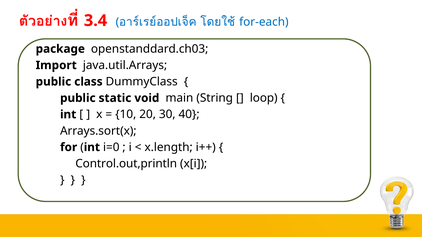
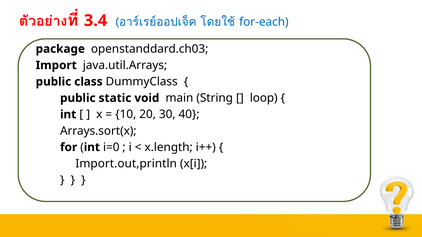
Control.out,println: Control.out,println -> Import.out,println
